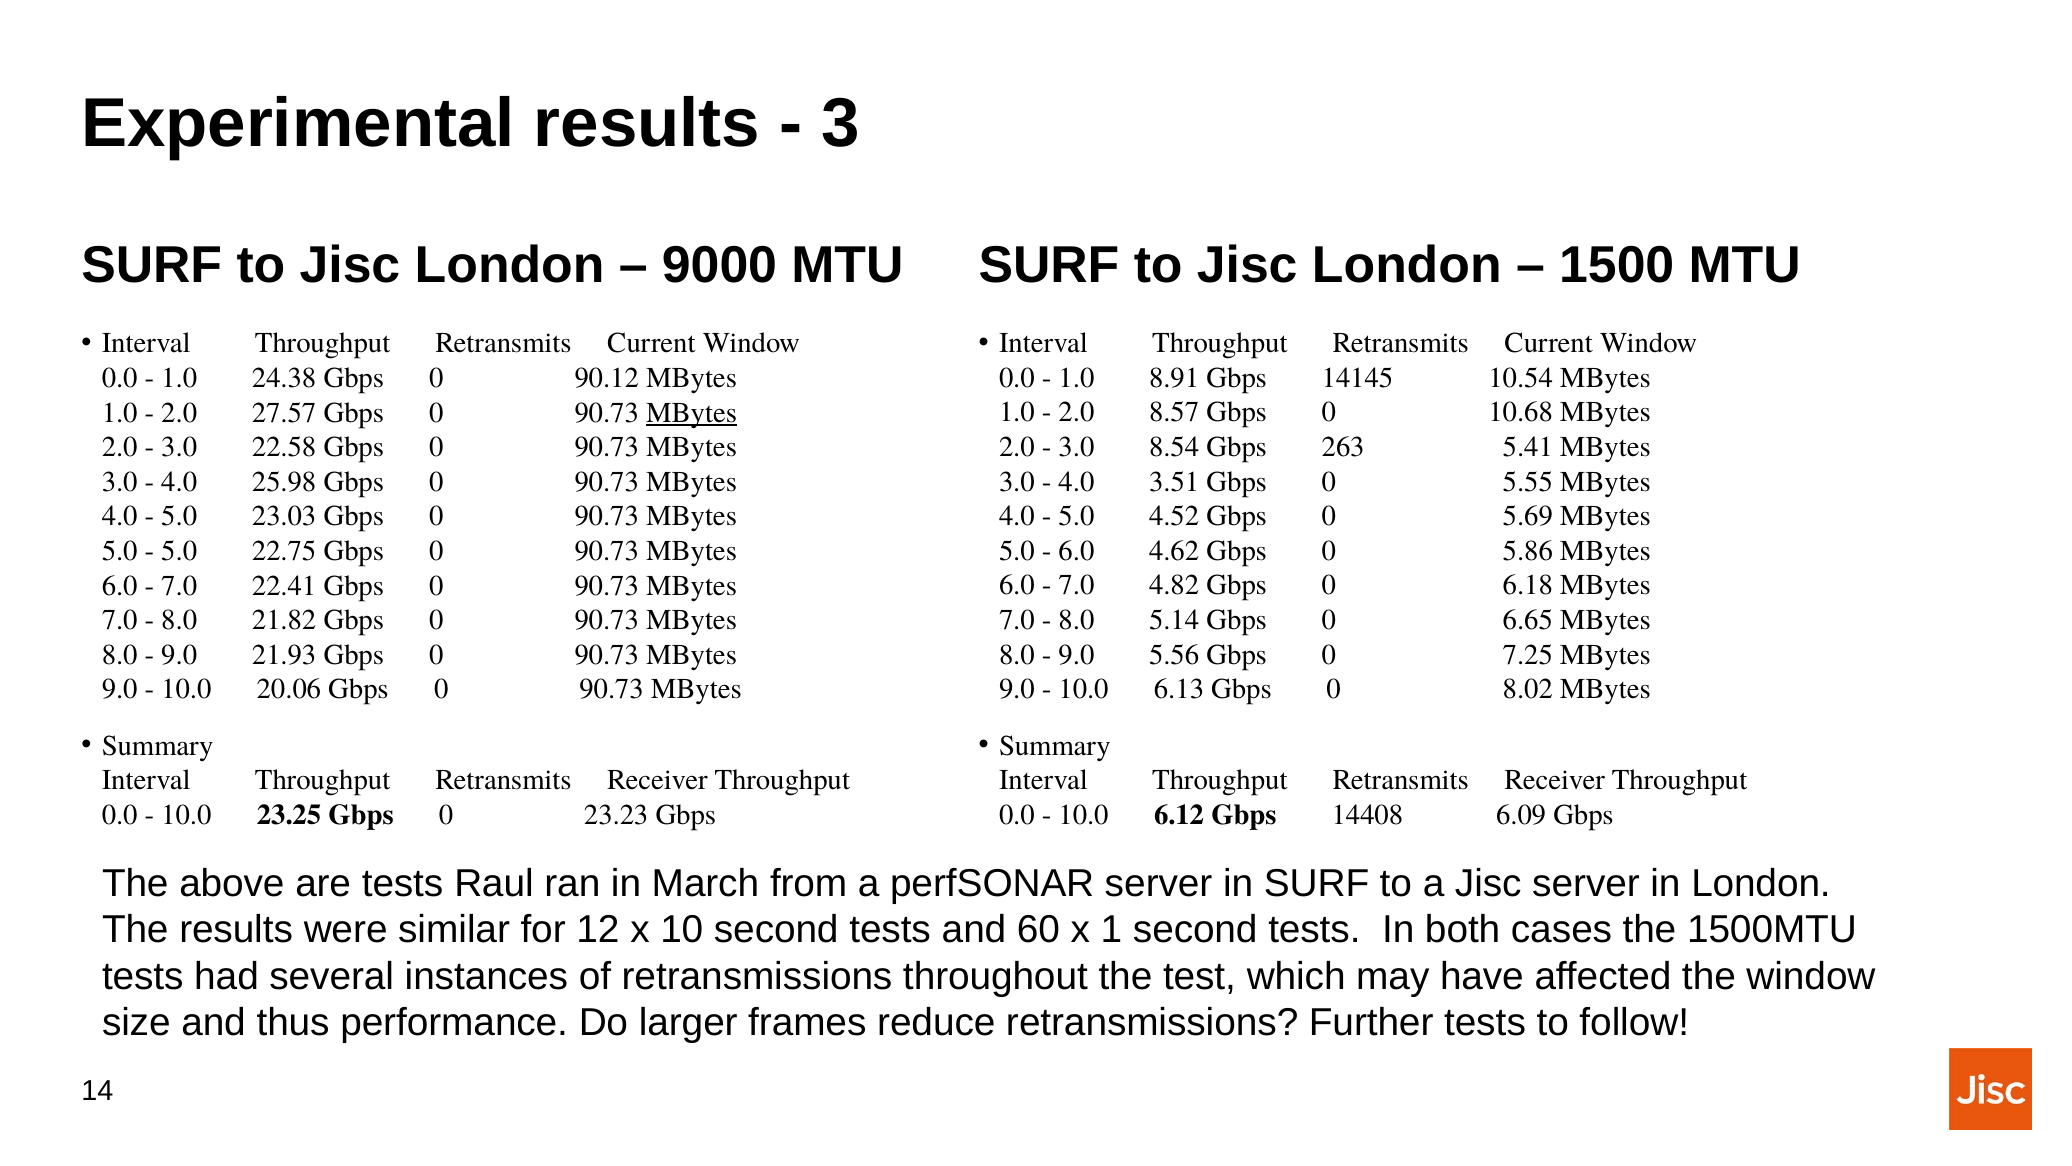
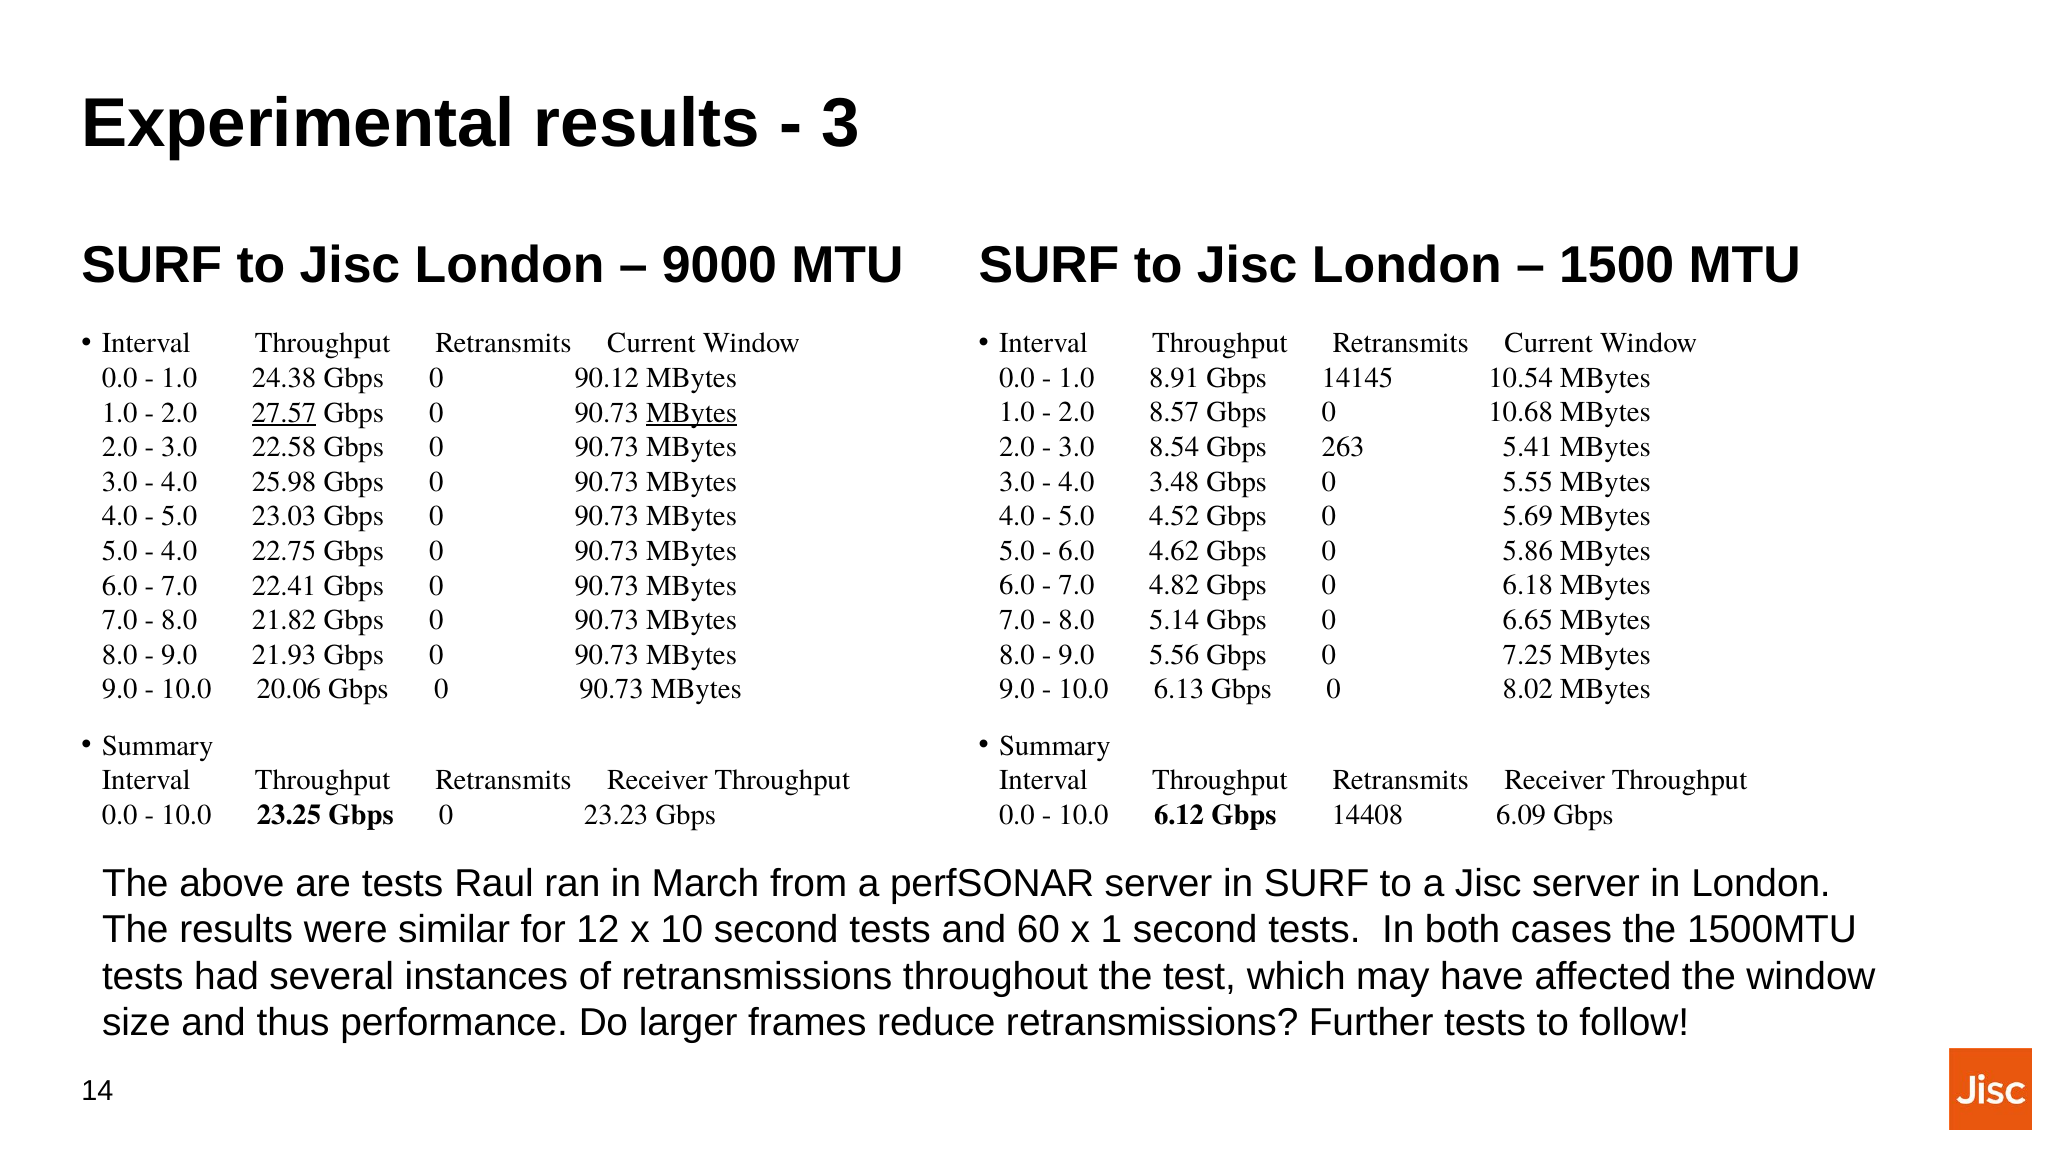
27.57 underline: none -> present
3.51: 3.51 -> 3.48
5.0 at (179, 551): 5.0 -> 4.0
